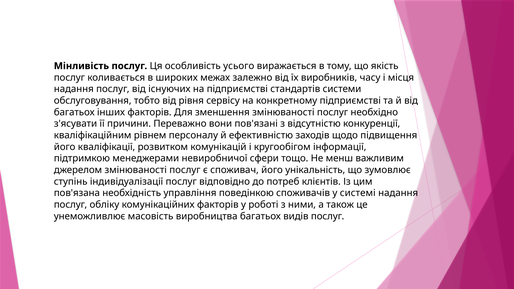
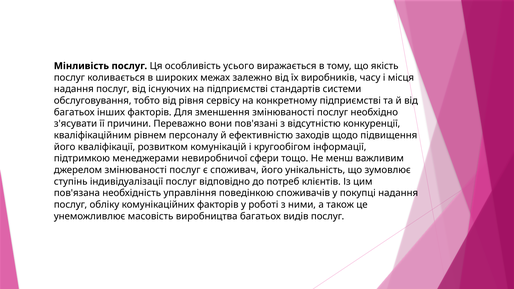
системі: системі -> покупці
